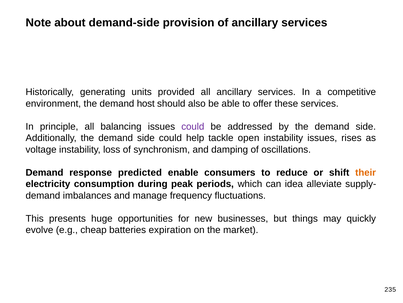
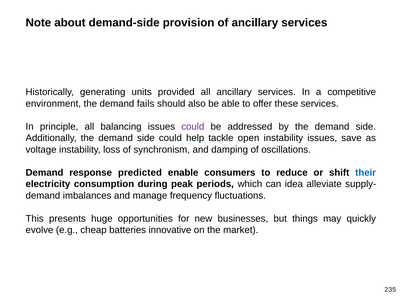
host: host -> fails
rises: rises -> save
their colour: orange -> blue
expiration: expiration -> innovative
